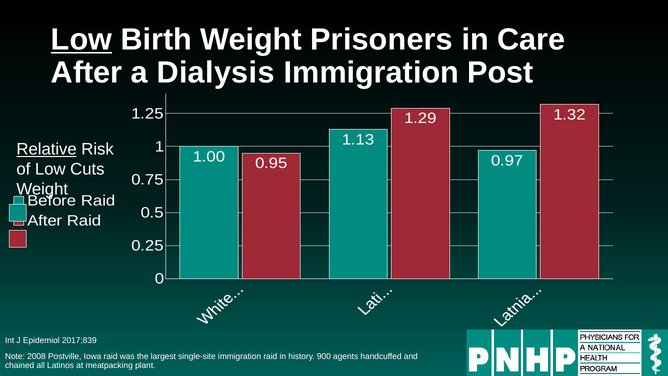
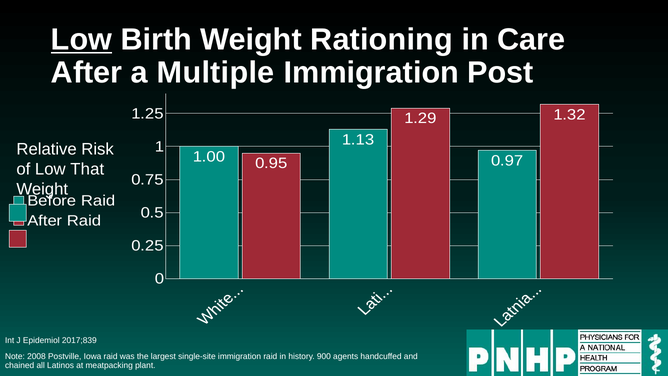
Prisoners: Prisoners -> Rationing
Dialysis: Dialysis -> Multiple
Relative underline: present -> none
Cuts: Cuts -> That
